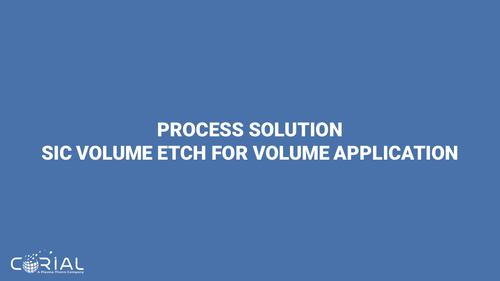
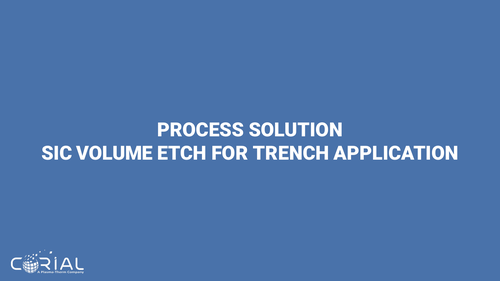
FOR VOLUME: VOLUME -> TRENCH
